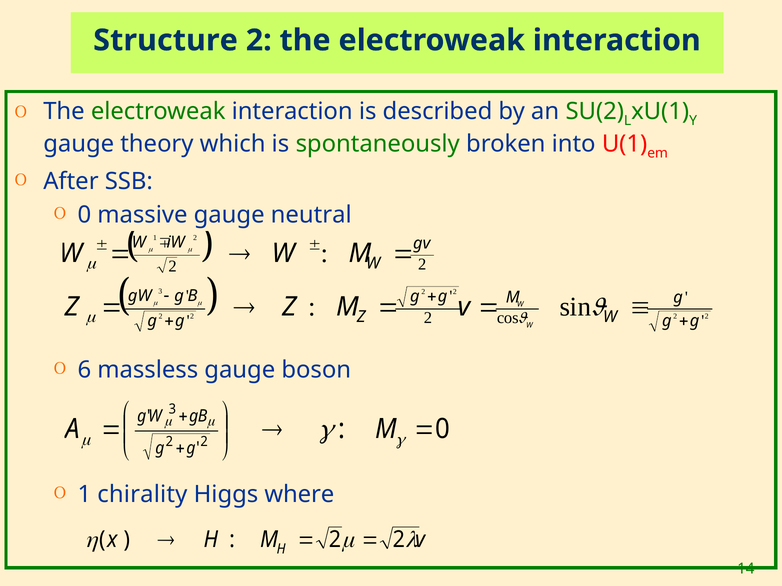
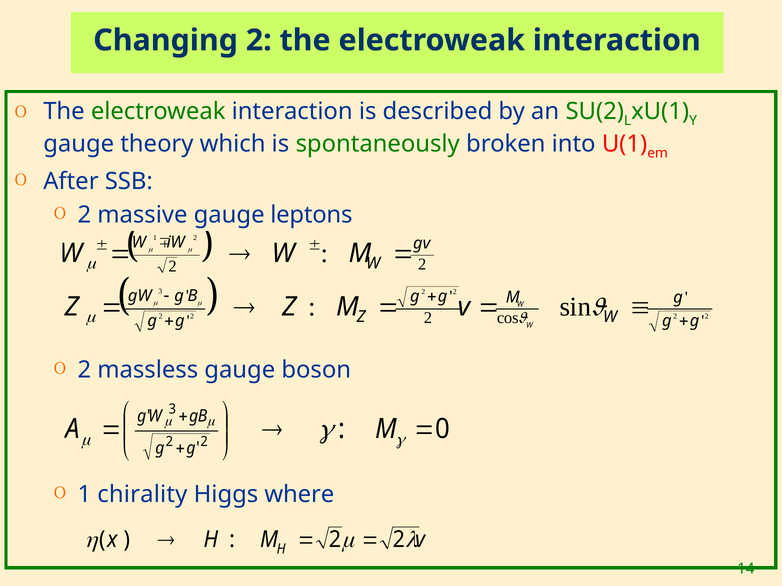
Structure: Structure -> Changing
0 at (84, 215): 0 -> 2
neutral: neutral -> leptons
6 at (84, 370): 6 -> 2
